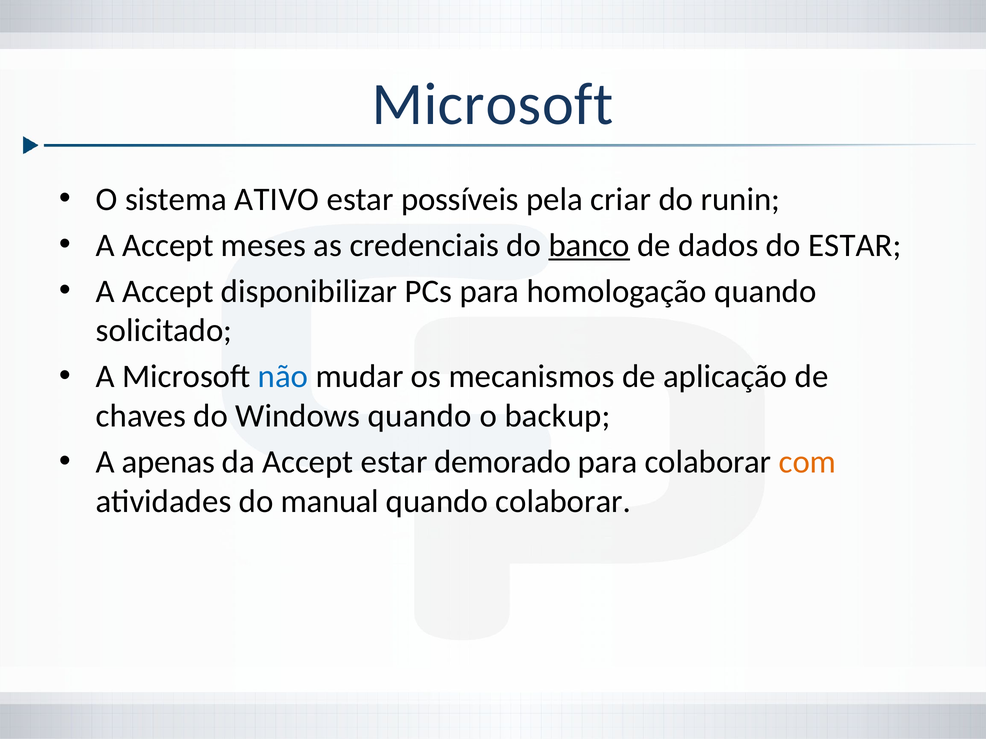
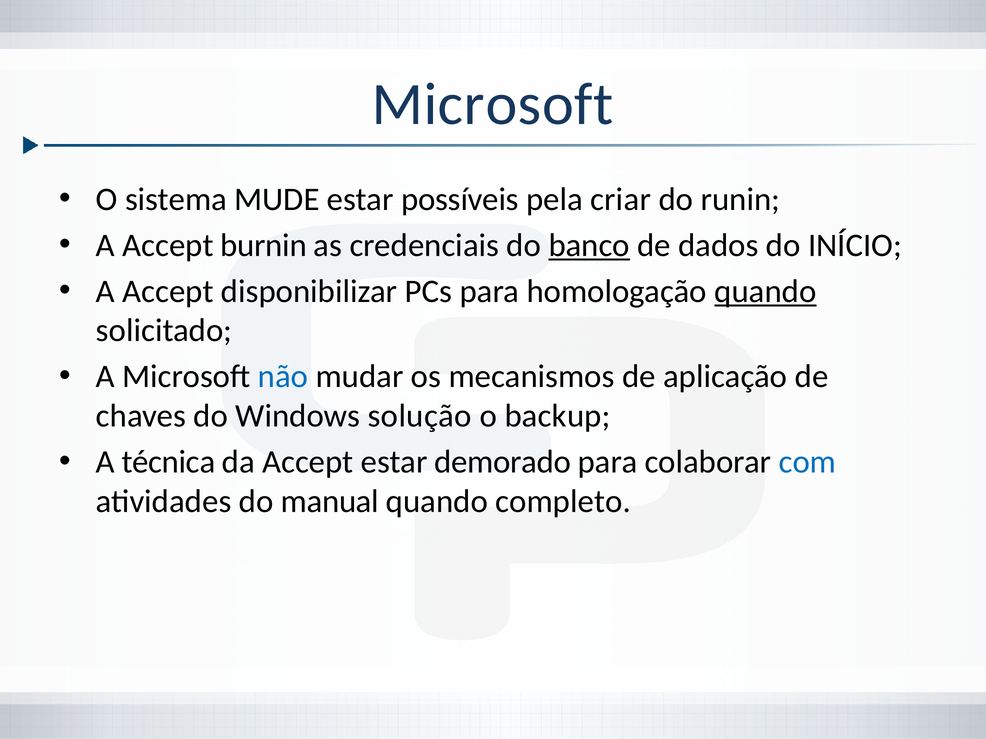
ATIVO: ATIVO -> MUDE
meses: meses -> burnin
do ESTAR: ESTAR -> INÍCIO
quando at (765, 291) underline: none -> present
Windows quando: quando -> solução
apenas: apenas -> técnica
com colour: orange -> blue
quando colaborar: colaborar -> completo
